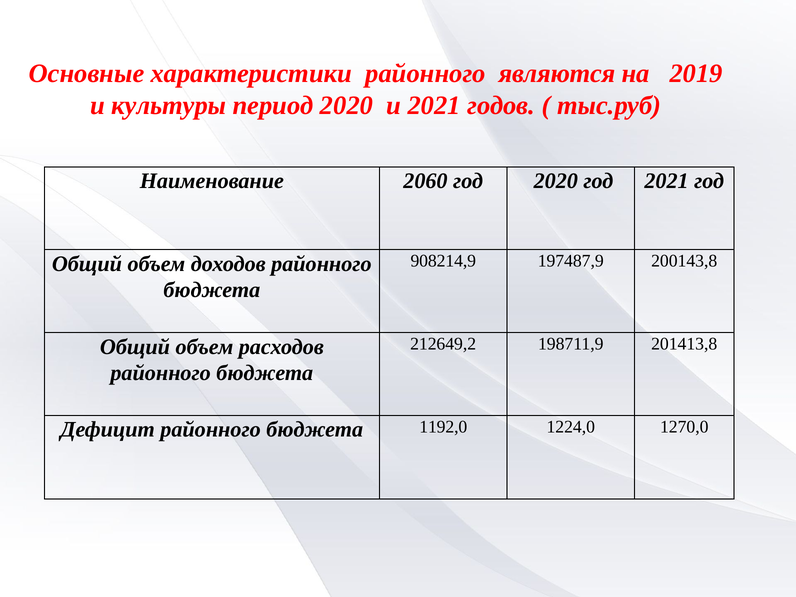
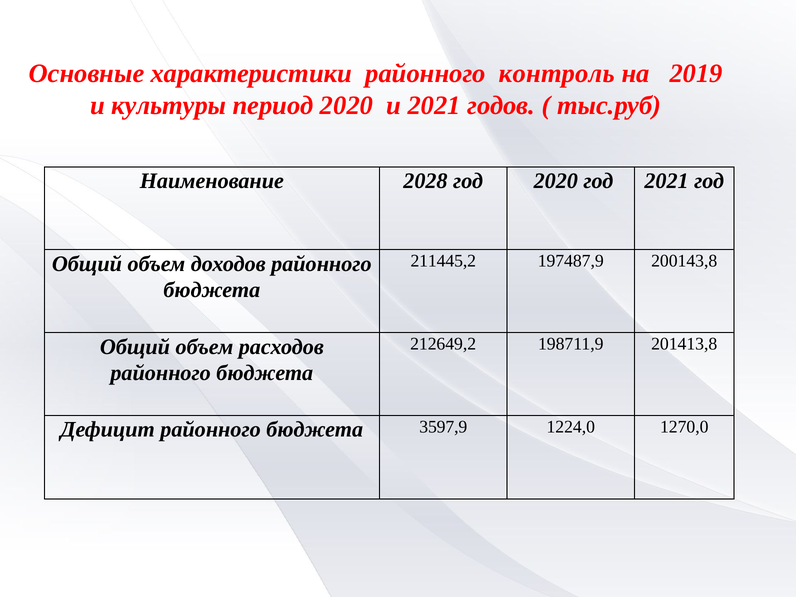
являются: являются -> контроль
2060: 2060 -> 2028
908214,9: 908214,9 -> 211445,2
1192,0: 1192,0 -> 3597,9
